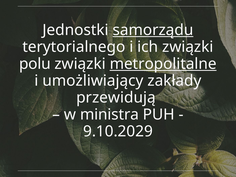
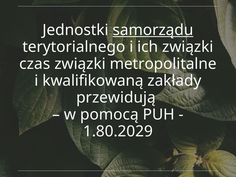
polu: polu -> czas
metropolitalne underline: present -> none
umożliwiający: umożliwiający -> kwalifikowaną
ministra: ministra -> pomocą
9.10.2029: 9.10.2029 -> 1.80.2029
